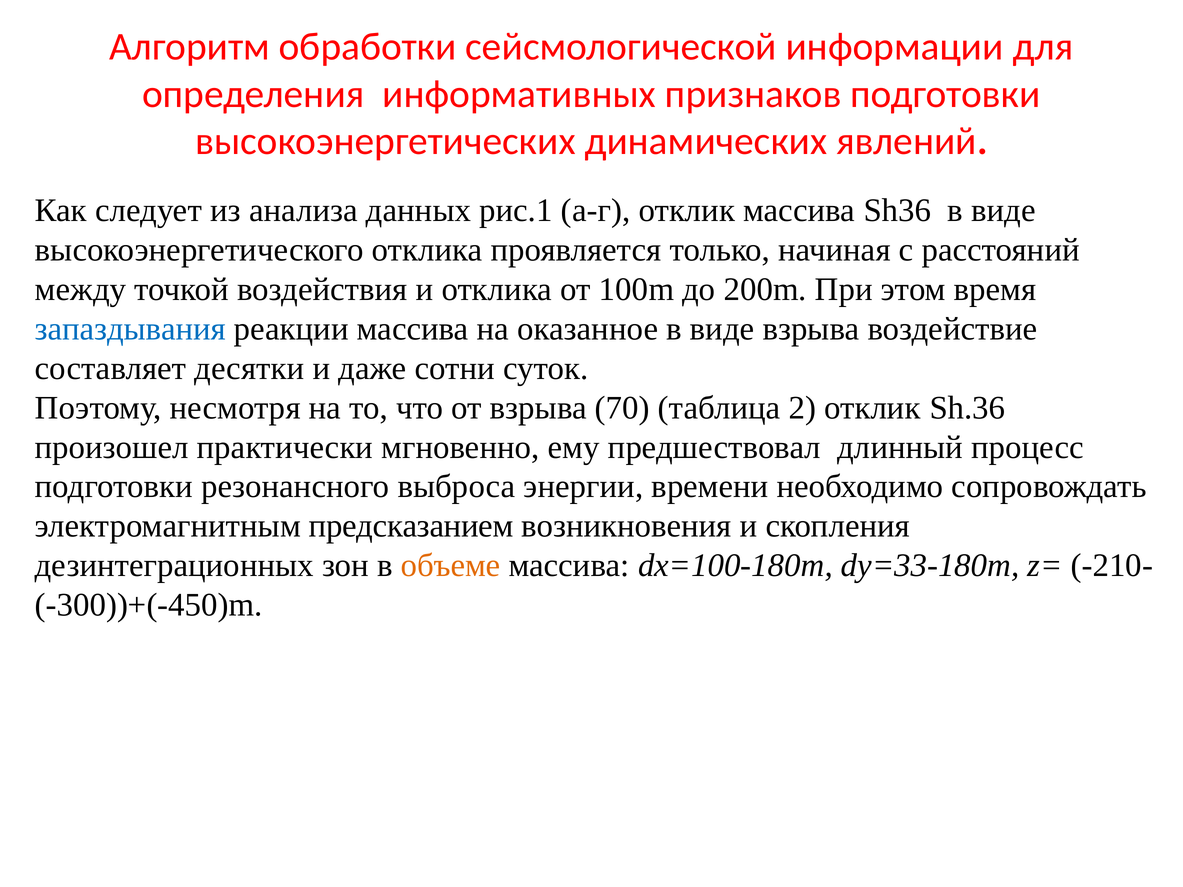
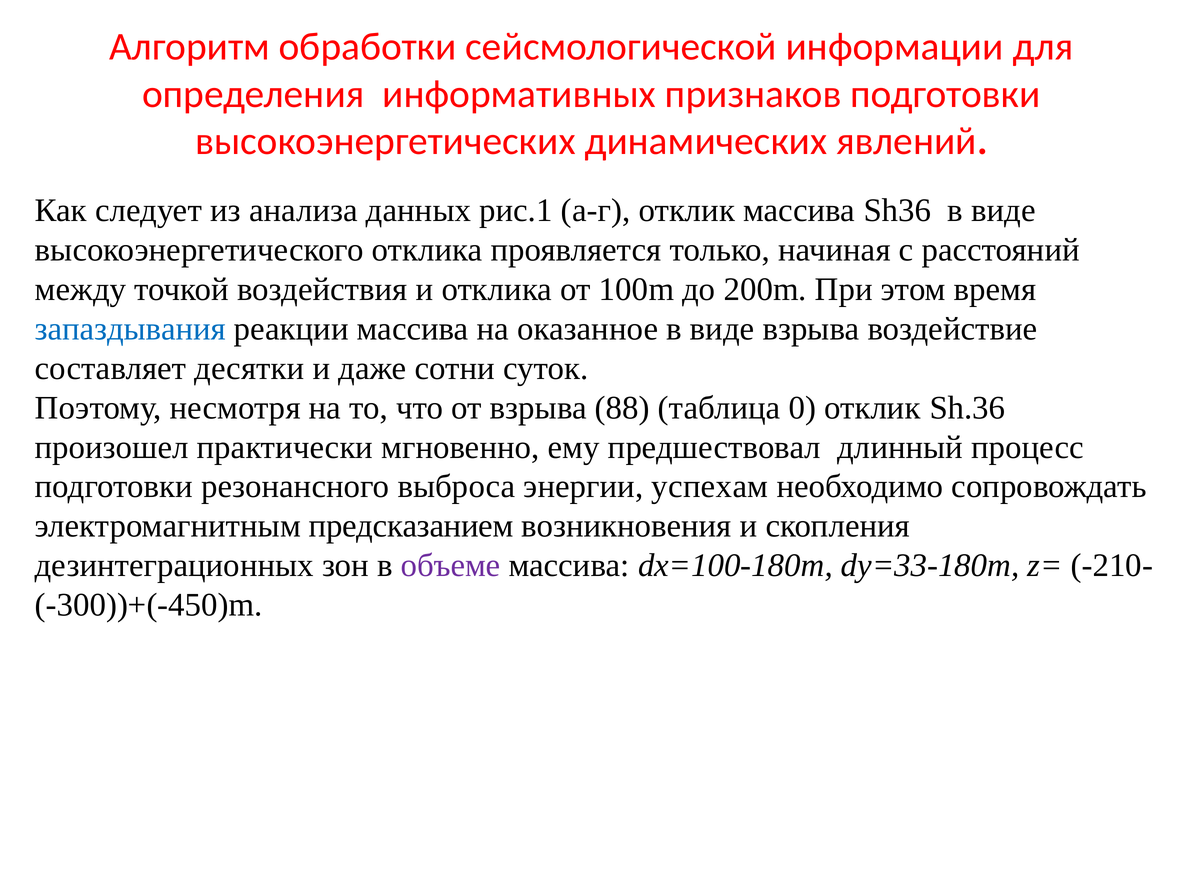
70: 70 -> 88
2: 2 -> 0
времени: времени -> успехам
объеме colour: orange -> purple
